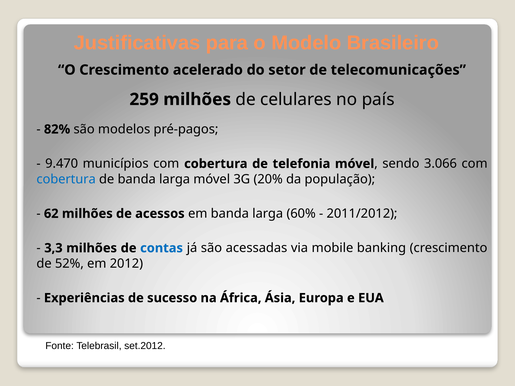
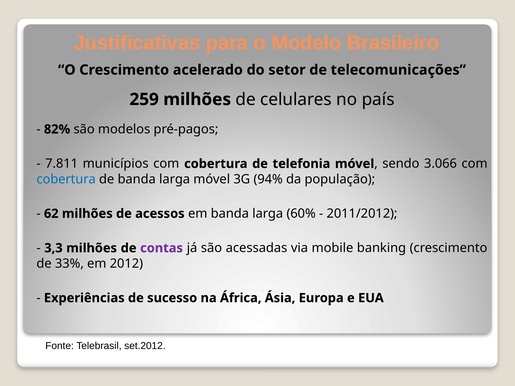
9.470: 9.470 -> 7.811
20%: 20% -> 94%
contas colour: blue -> purple
52%: 52% -> 33%
